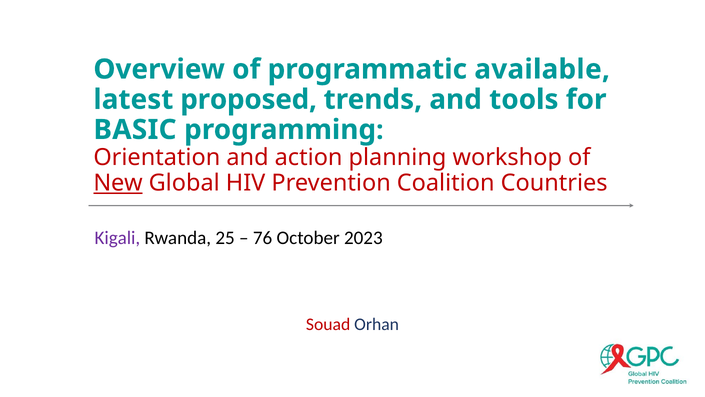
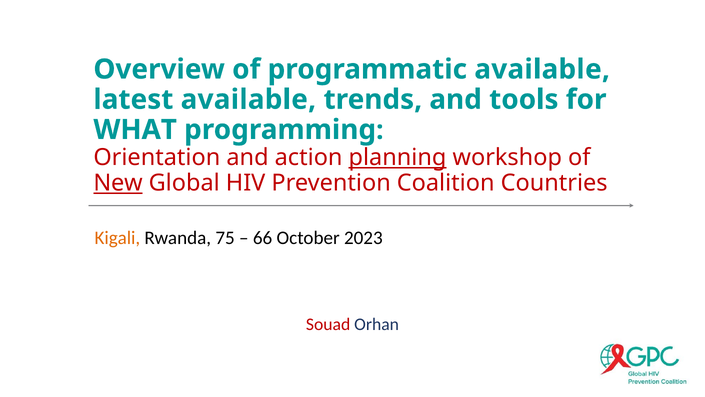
latest proposed: proposed -> available
BASIC: BASIC -> WHAT
planning underline: none -> present
Kigali colour: purple -> orange
25: 25 -> 75
76: 76 -> 66
